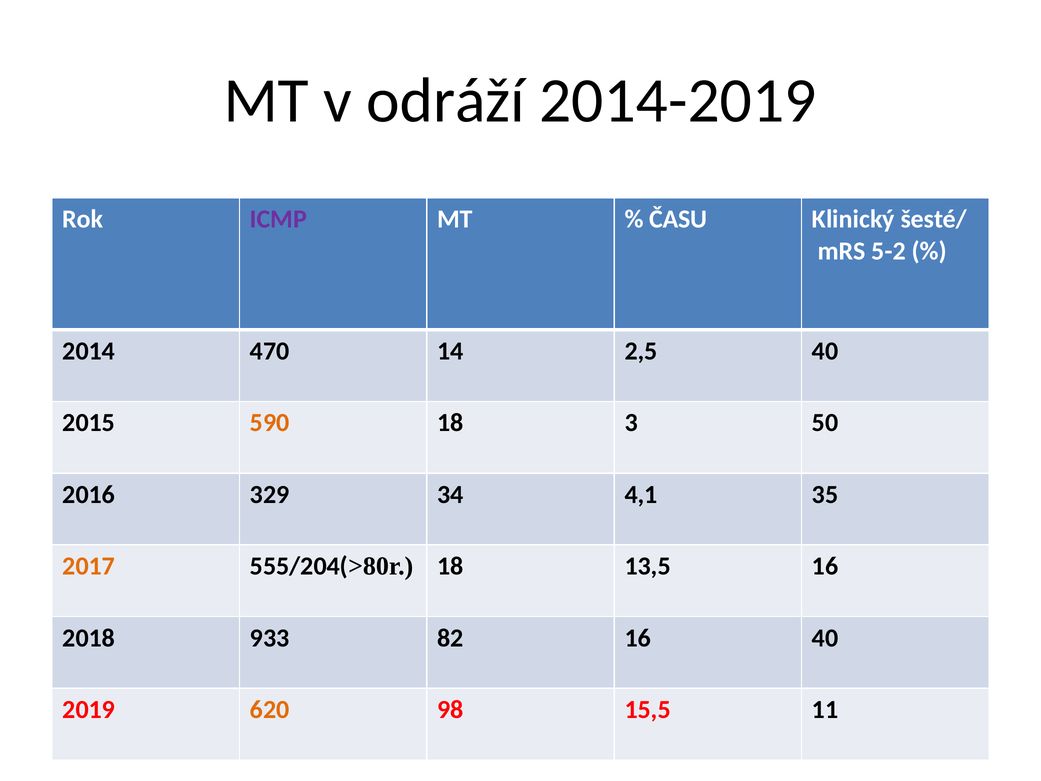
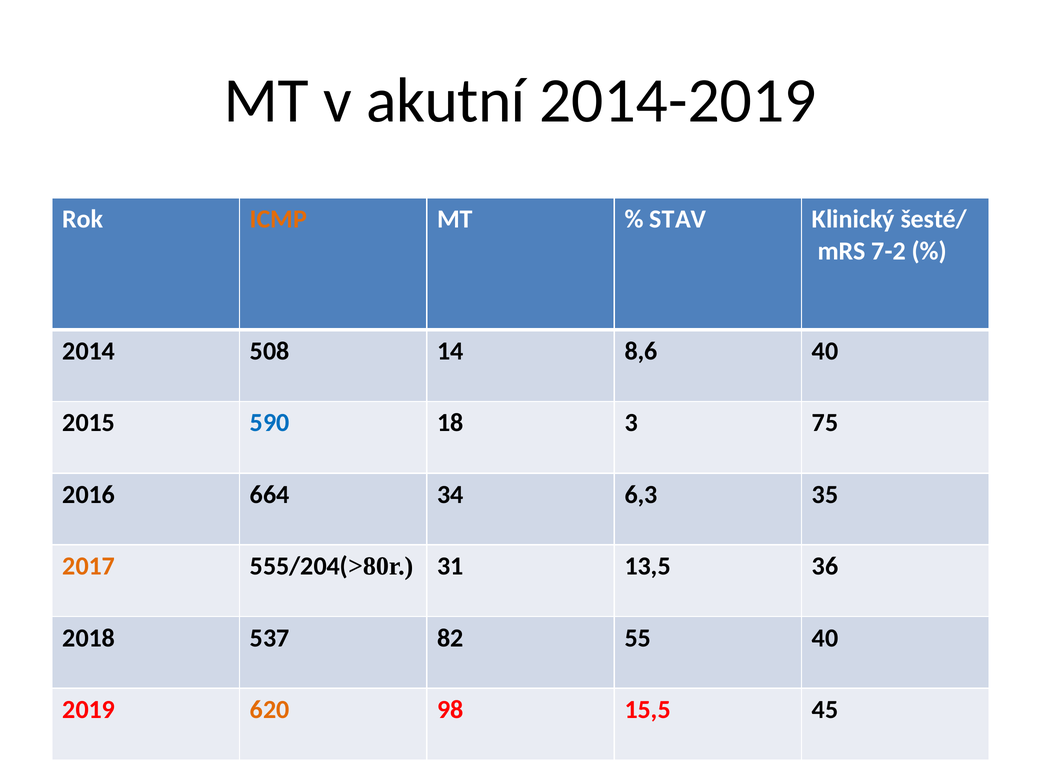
odráží: odráží -> akutní
ICMP colour: purple -> orange
ČASU: ČASU -> STAV
5-2: 5-2 -> 7-2
470: 470 -> 508
2,5: 2,5 -> 8,6
590 colour: orange -> blue
50: 50 -> 75
329: 329 -> 664
4,1: 4,1 -> 6,3
555/204(>80r 18: 18 -> 31
13,5 16: 16 -> 36
933: 933 -> 537
82 16: 16 -> 55
11: 11 -> 45
